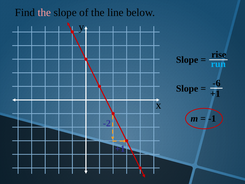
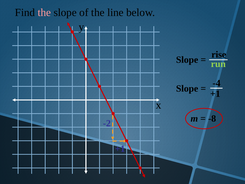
run colour: light blue -> light green
-6: -6 -> -4
-1: -1 -> -8
